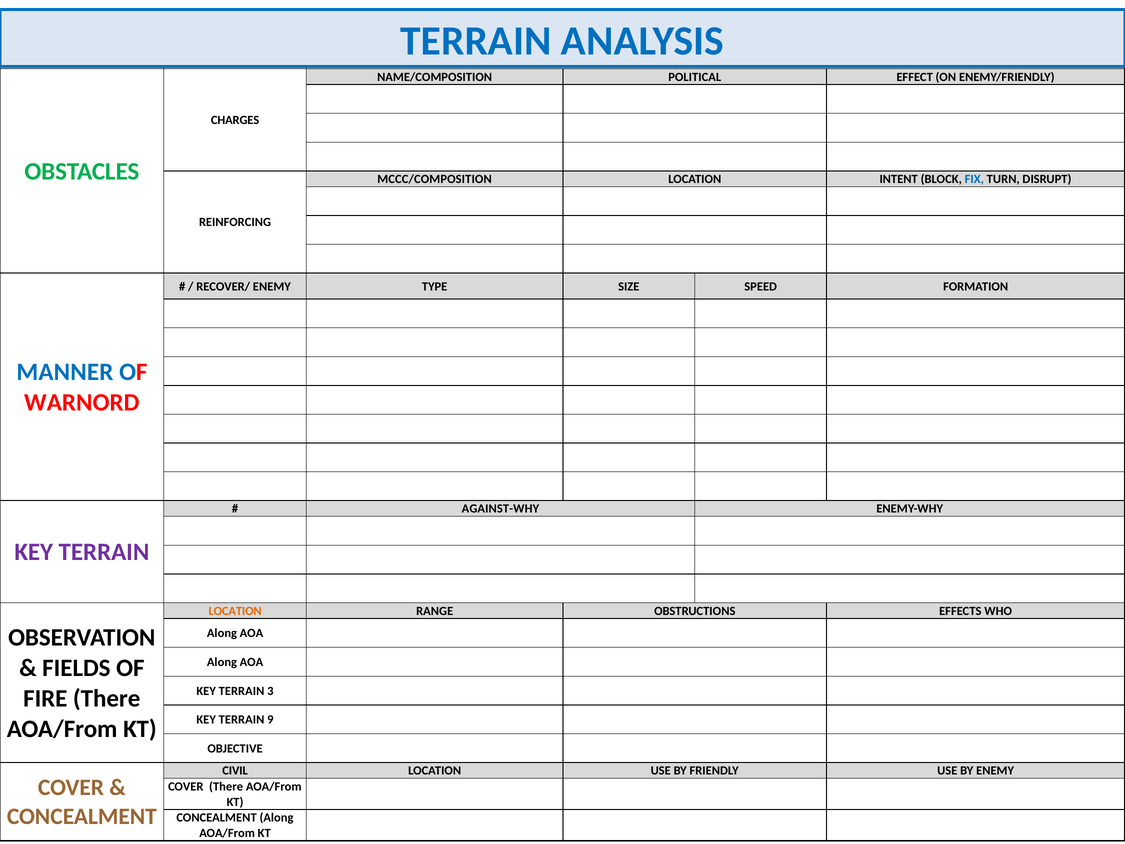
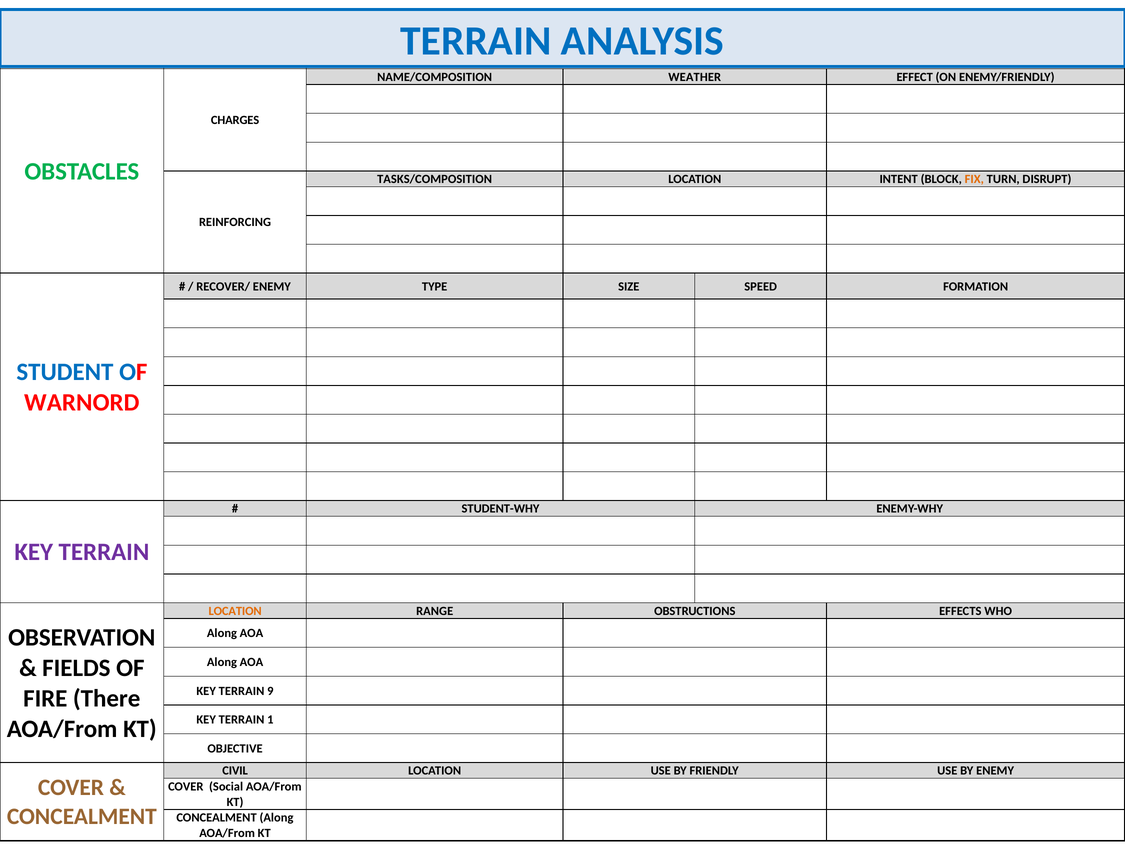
POLITICAL: POLITICAL -> WEATHER
MCCC/COMPOSITION: MCCC/COMPOSITION -> TASKS/COMPOSITION
FIX colour: blue -> orange
MANNER: MANNER -> STUDENT
AGAINST-WHY: AGAINST-WHY -> STUDENT-WHY
3: 3 -> 9
9: 9 -> 1
COVER There: There -> Social
